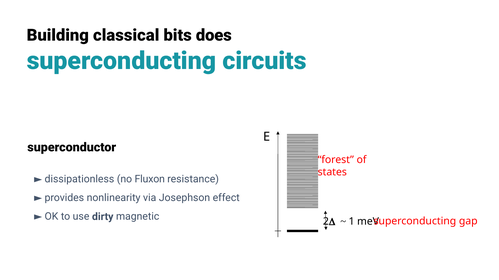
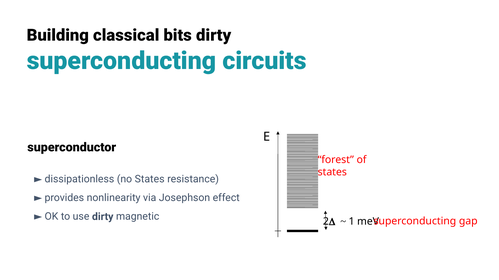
bits does: does -> dirty
no Fluxon: Fluxon -> States
